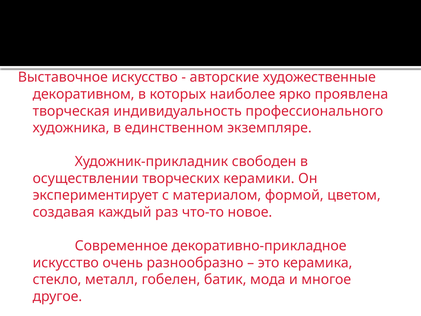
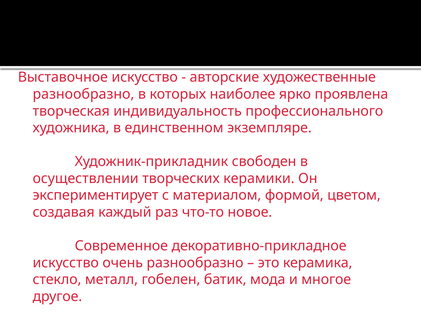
декоративном at (84, 94): декоративном -> разнообразно
